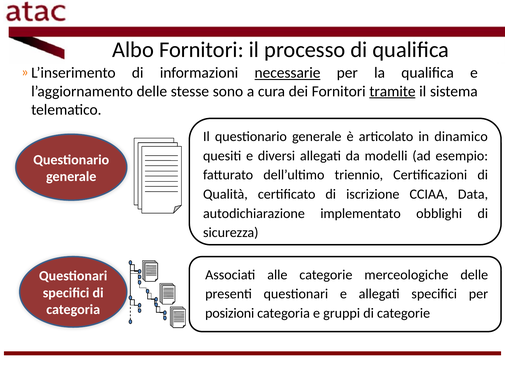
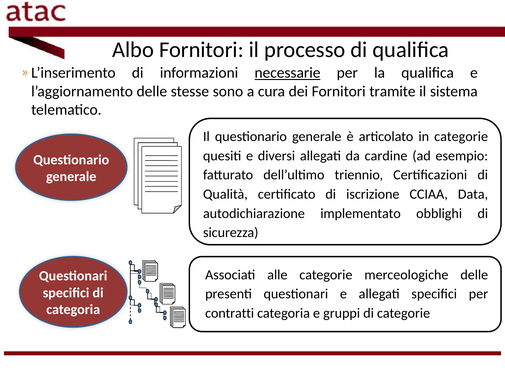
tramite underline: present -> none
in dinamico: dinamico -> categorie
modelli: modelli -> cardine
posizioni: posizioni -> contratti
